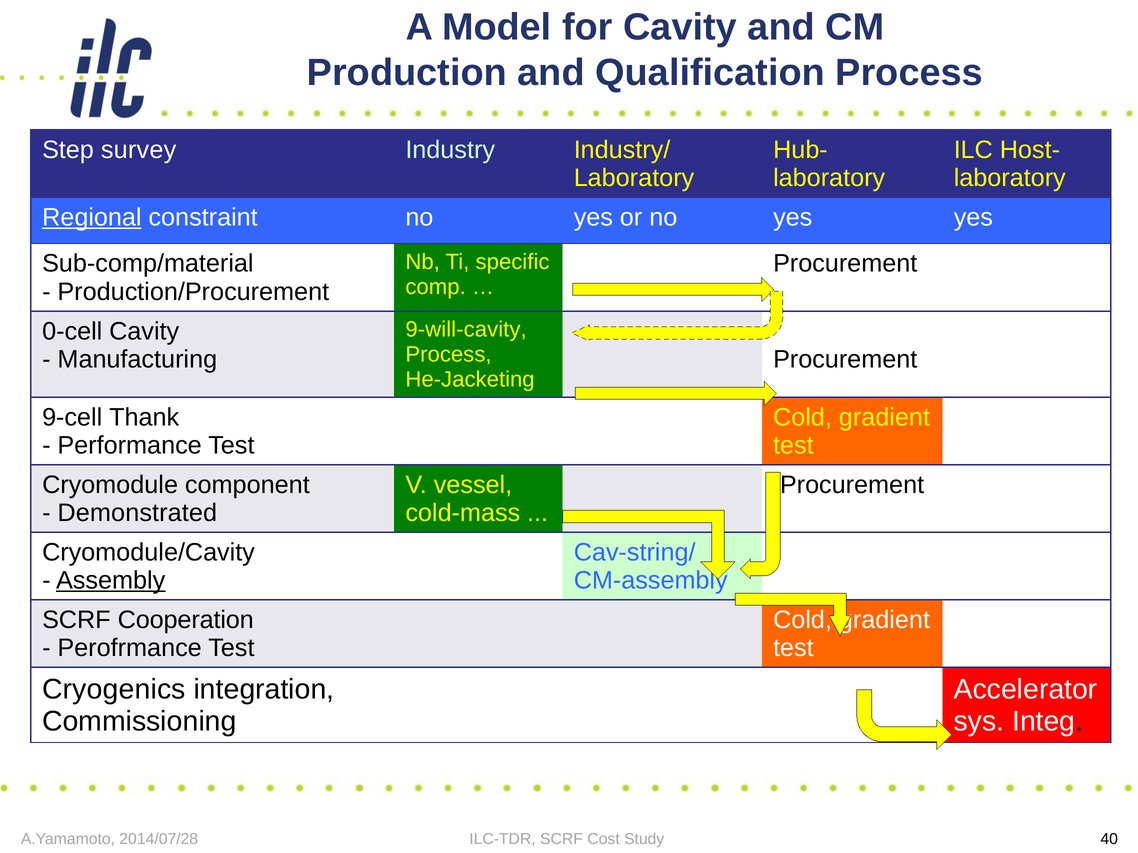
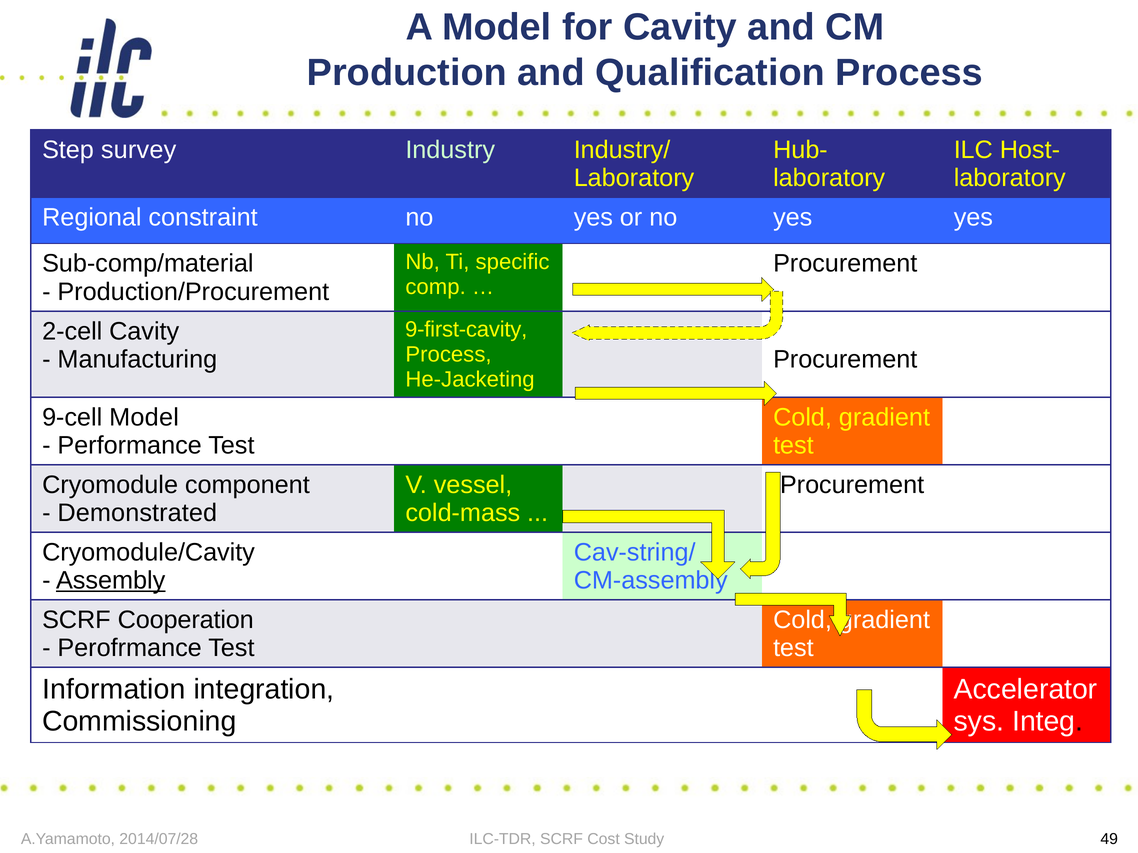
Regional underline: present -> none
9-will-cavity: 9-will-cavity -> 9-first-cavity
0-cell: 0-cell -> 2-cell
9-cell Thank: Thank -> Model
Cryogenics: Cryogenics -> Information
40: 40 -> 49
